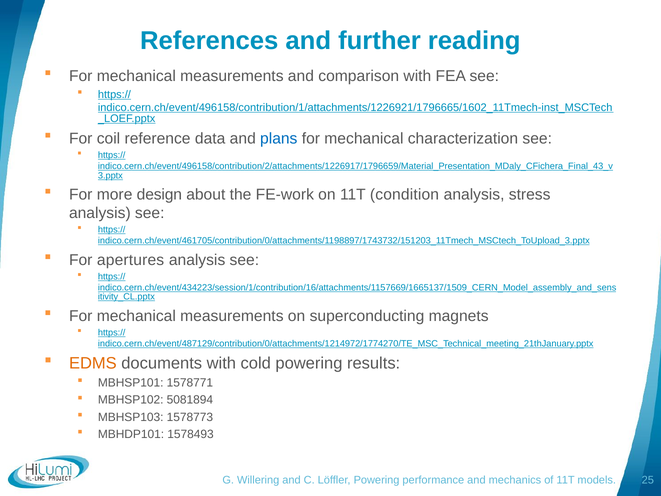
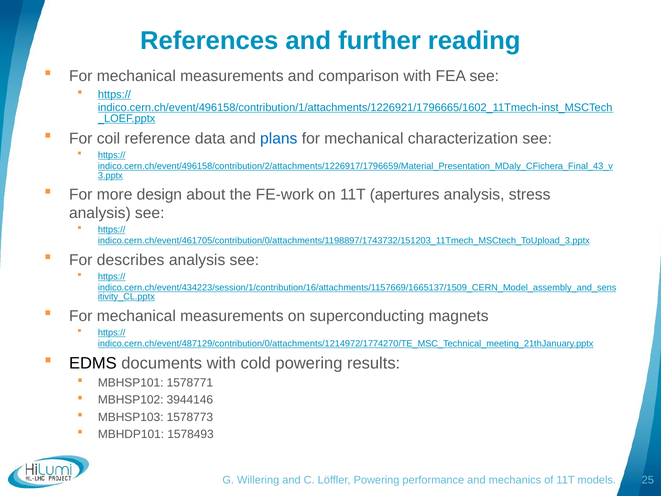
condition: condition -> apertures
apertures: apertures -> describes
EDMS colour: orange -> black
5081894: 5081894 -> 3944146
